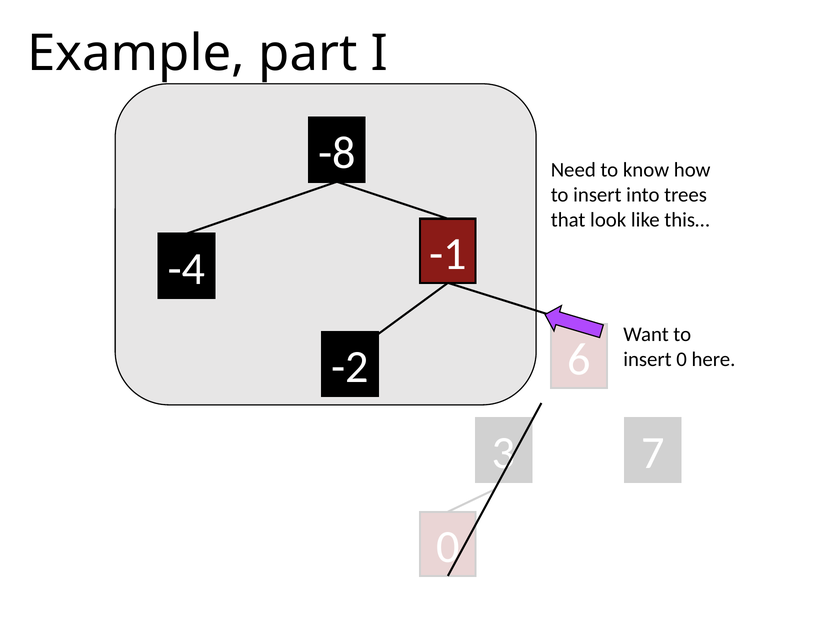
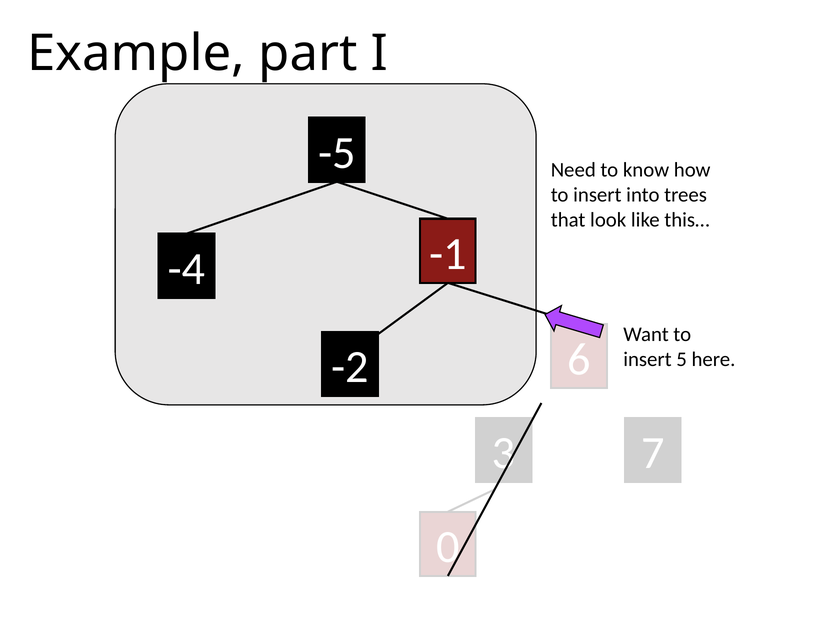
-8: -8 -> -5
insert 0: 0 -> 5
